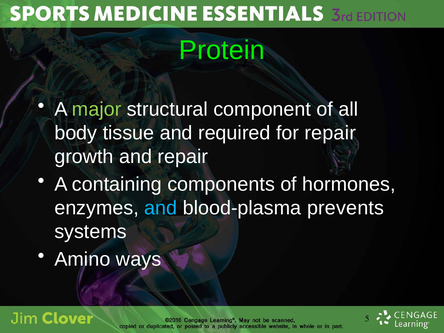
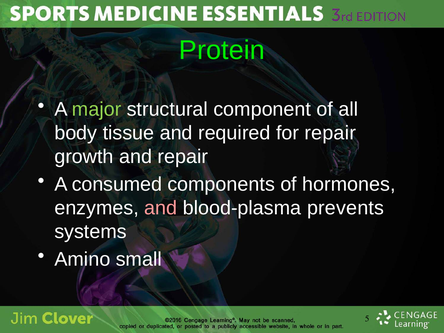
containing: containing -> consumed
and at (161, 208) colour: light blue -> pink
ways: ways -> small
